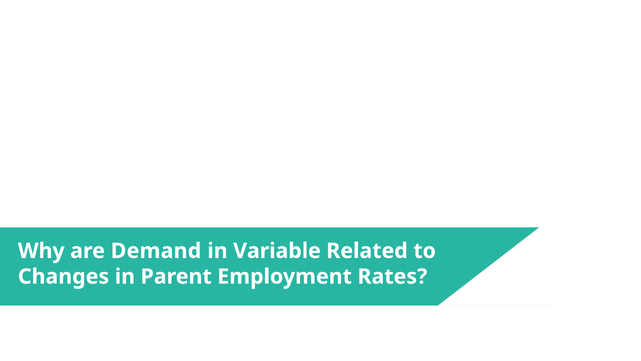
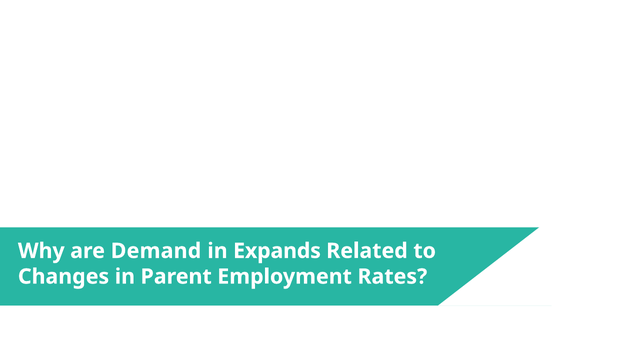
Variable: Variable -> Expands
